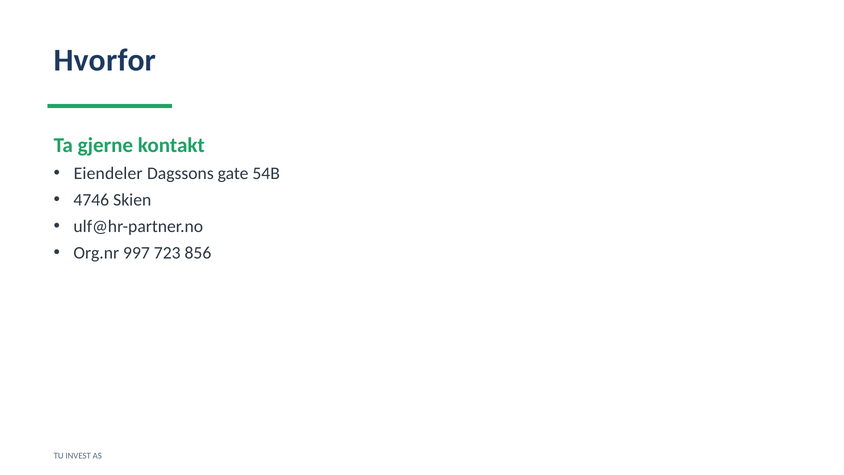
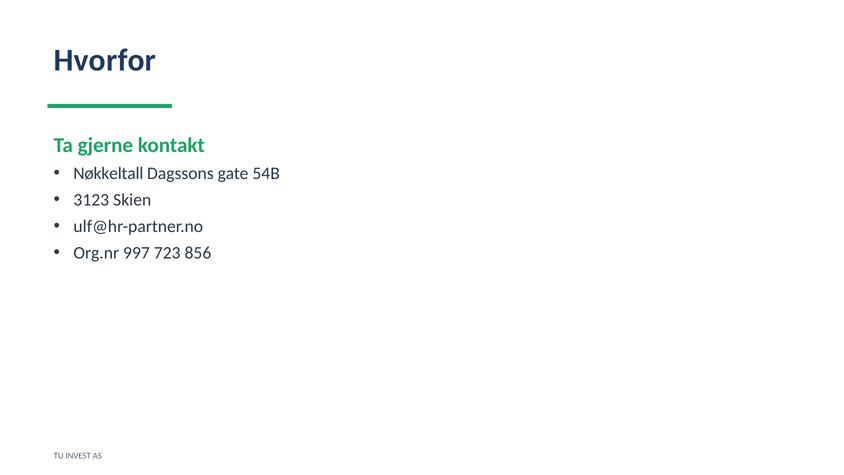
Eiendeler: Eiendeler -> Nøkkeltall
4746: 4746 -> 3123
